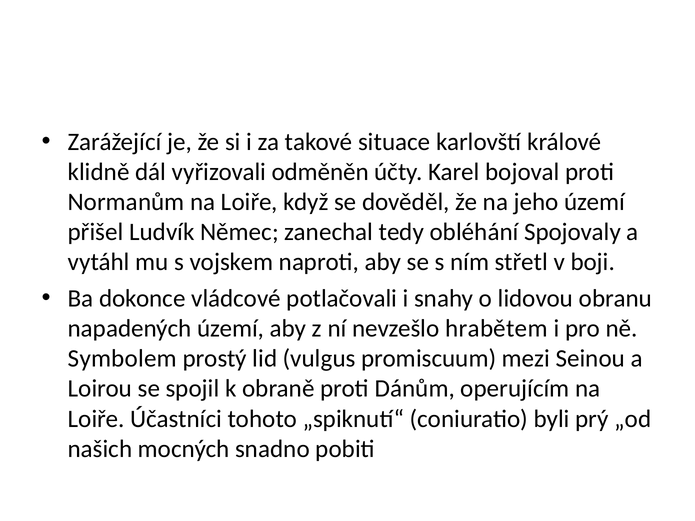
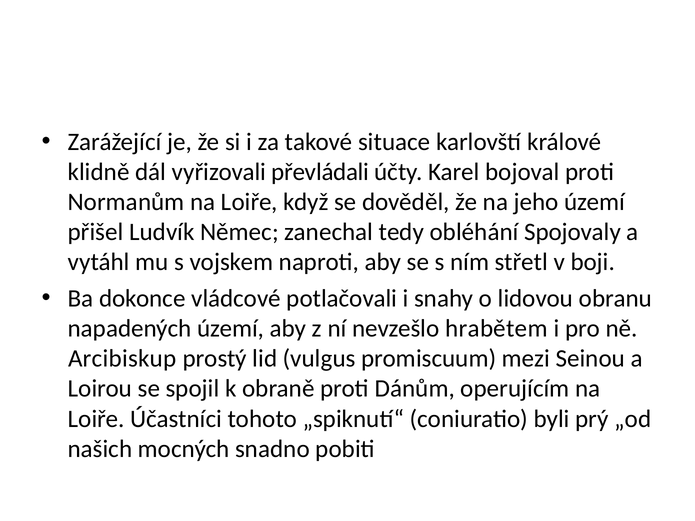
odměněn: odměněn -> převládali
Symbolem: Symbolem -> Arcibiskup
